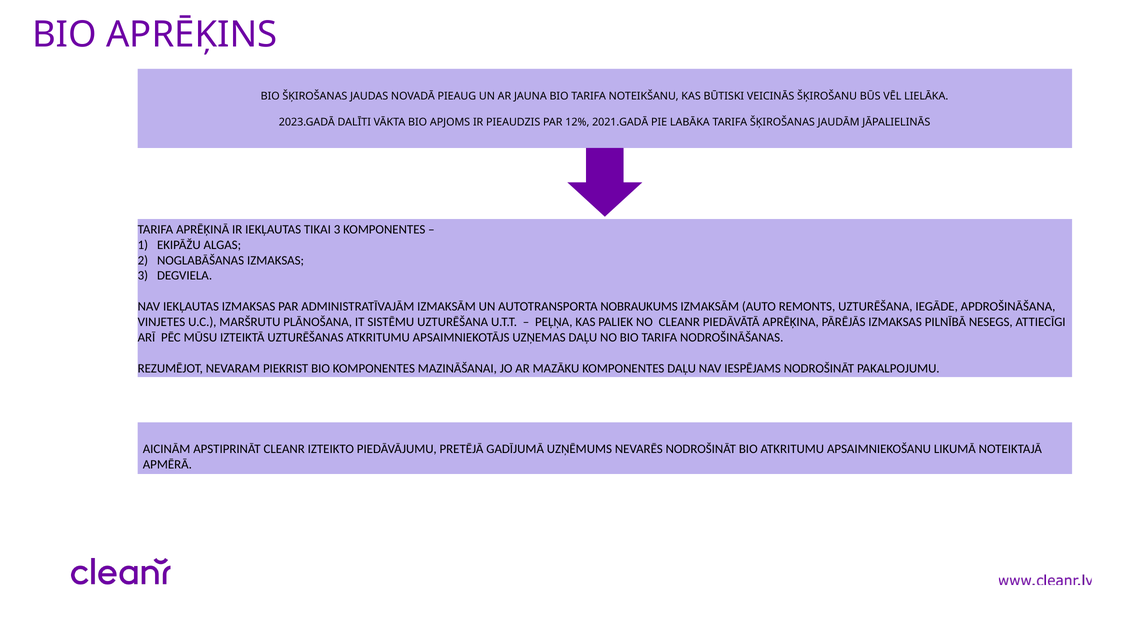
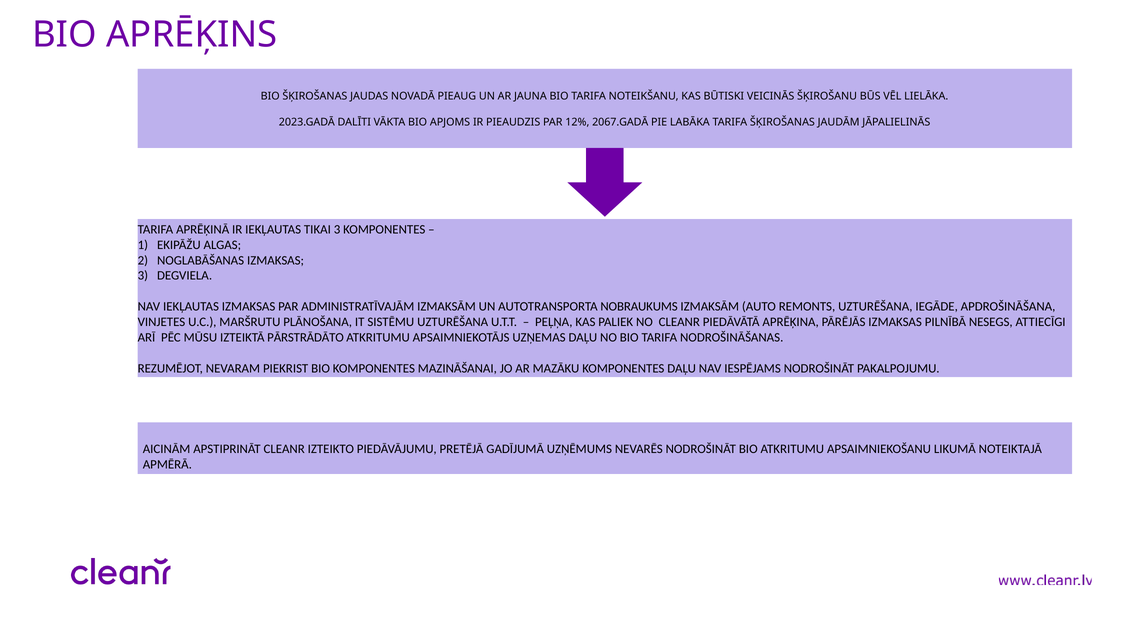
2021.GADĀ: 2021.GADĀ -> 2067.GADĀ
UZTURĒŠANAS: UZTURĒŠANAS -> PĀRSTRĀDĀTO
